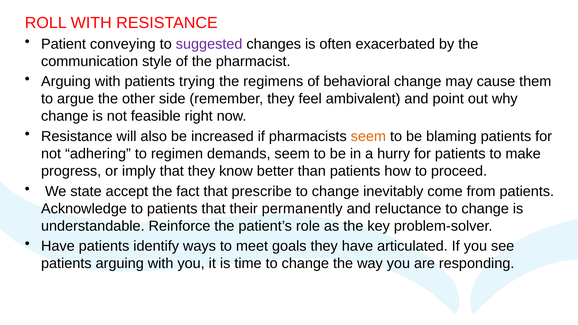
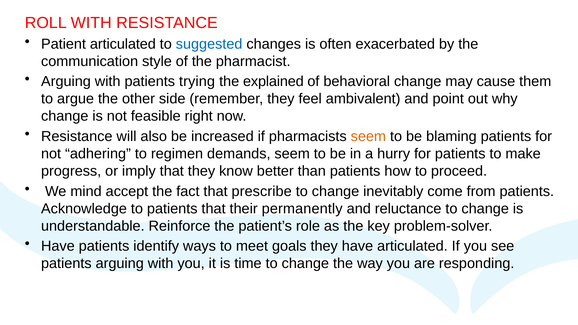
Patient conveying: conveying -> articulated
suggested colour: purple -> blue
regimens: regimens -> explained
state: state -> mind
